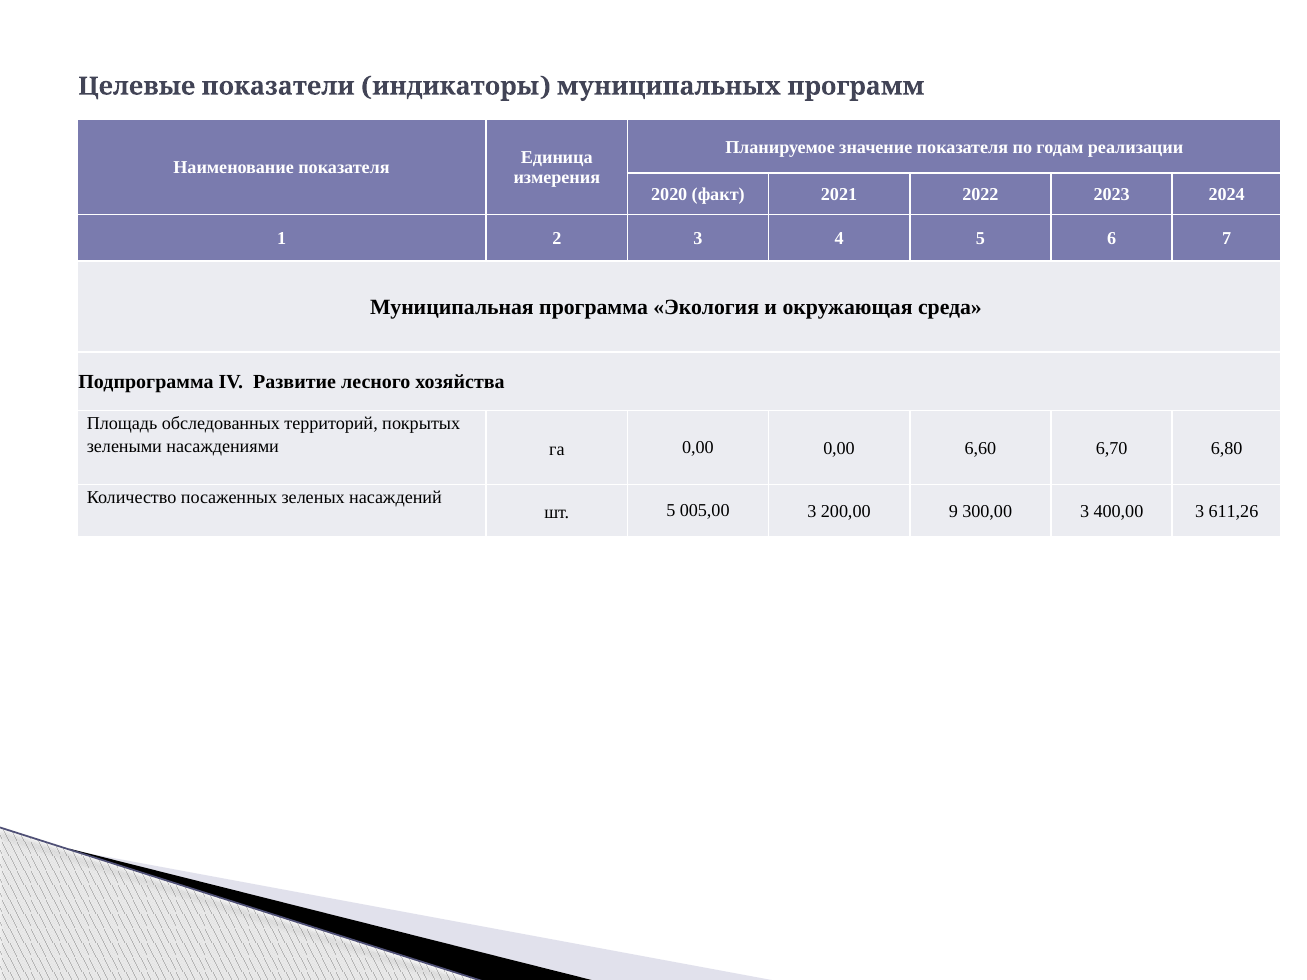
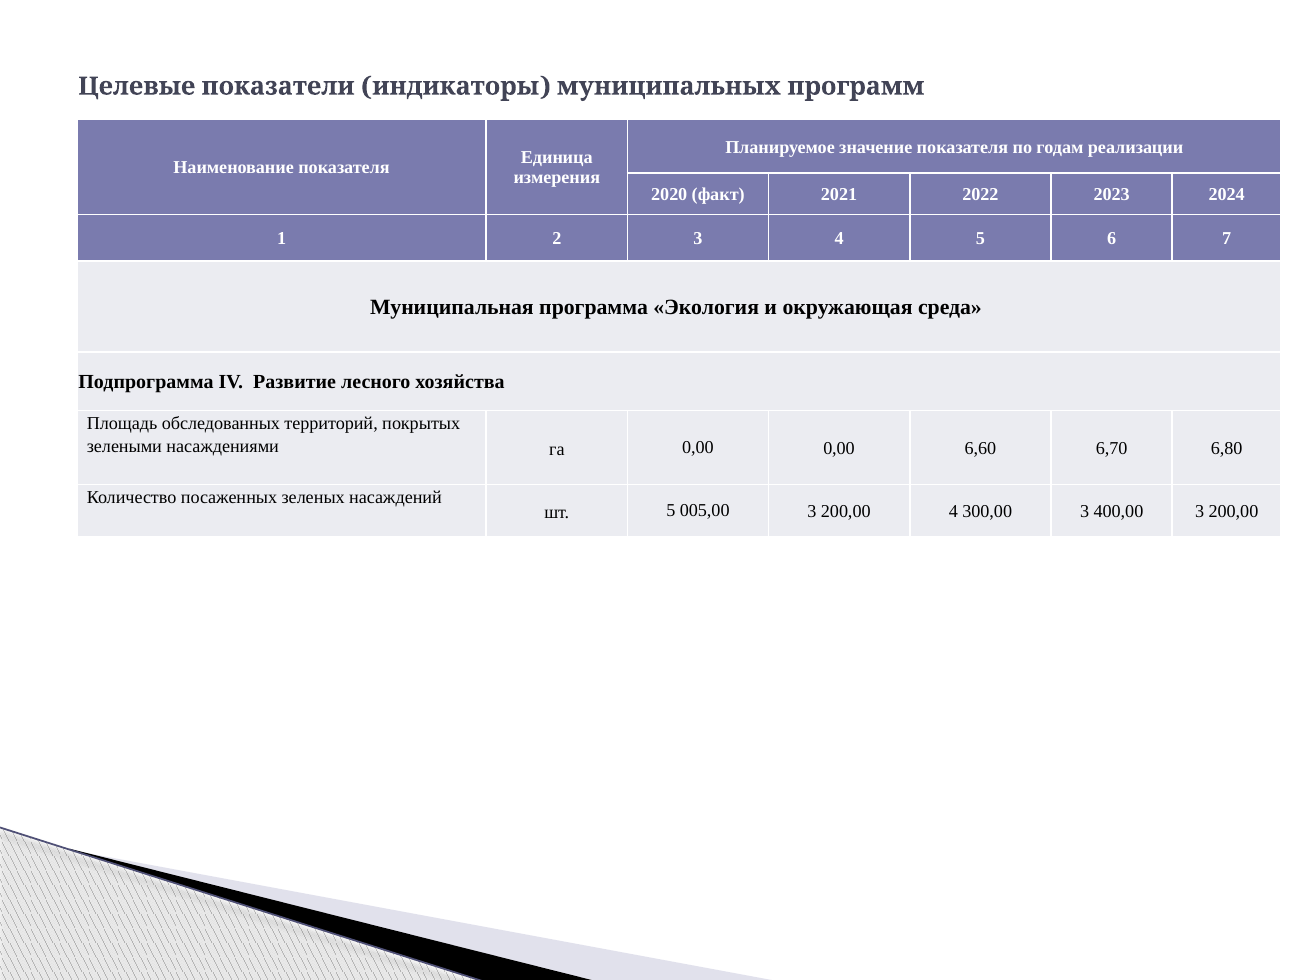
200,00 9: 9 -> 4
400,00 3 611,26: 611,26 -> 200,00
